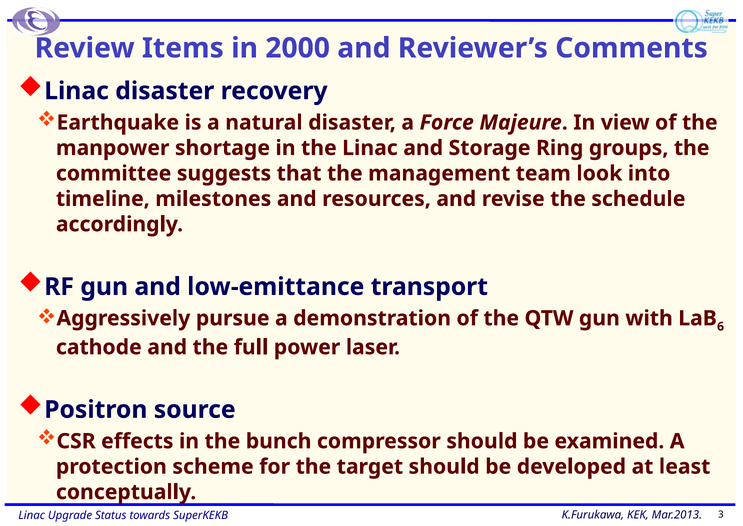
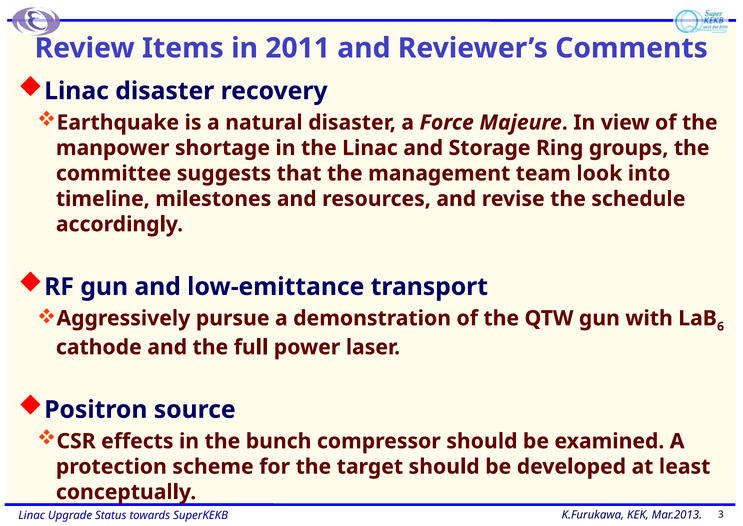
2000: 2000 -> 2011
